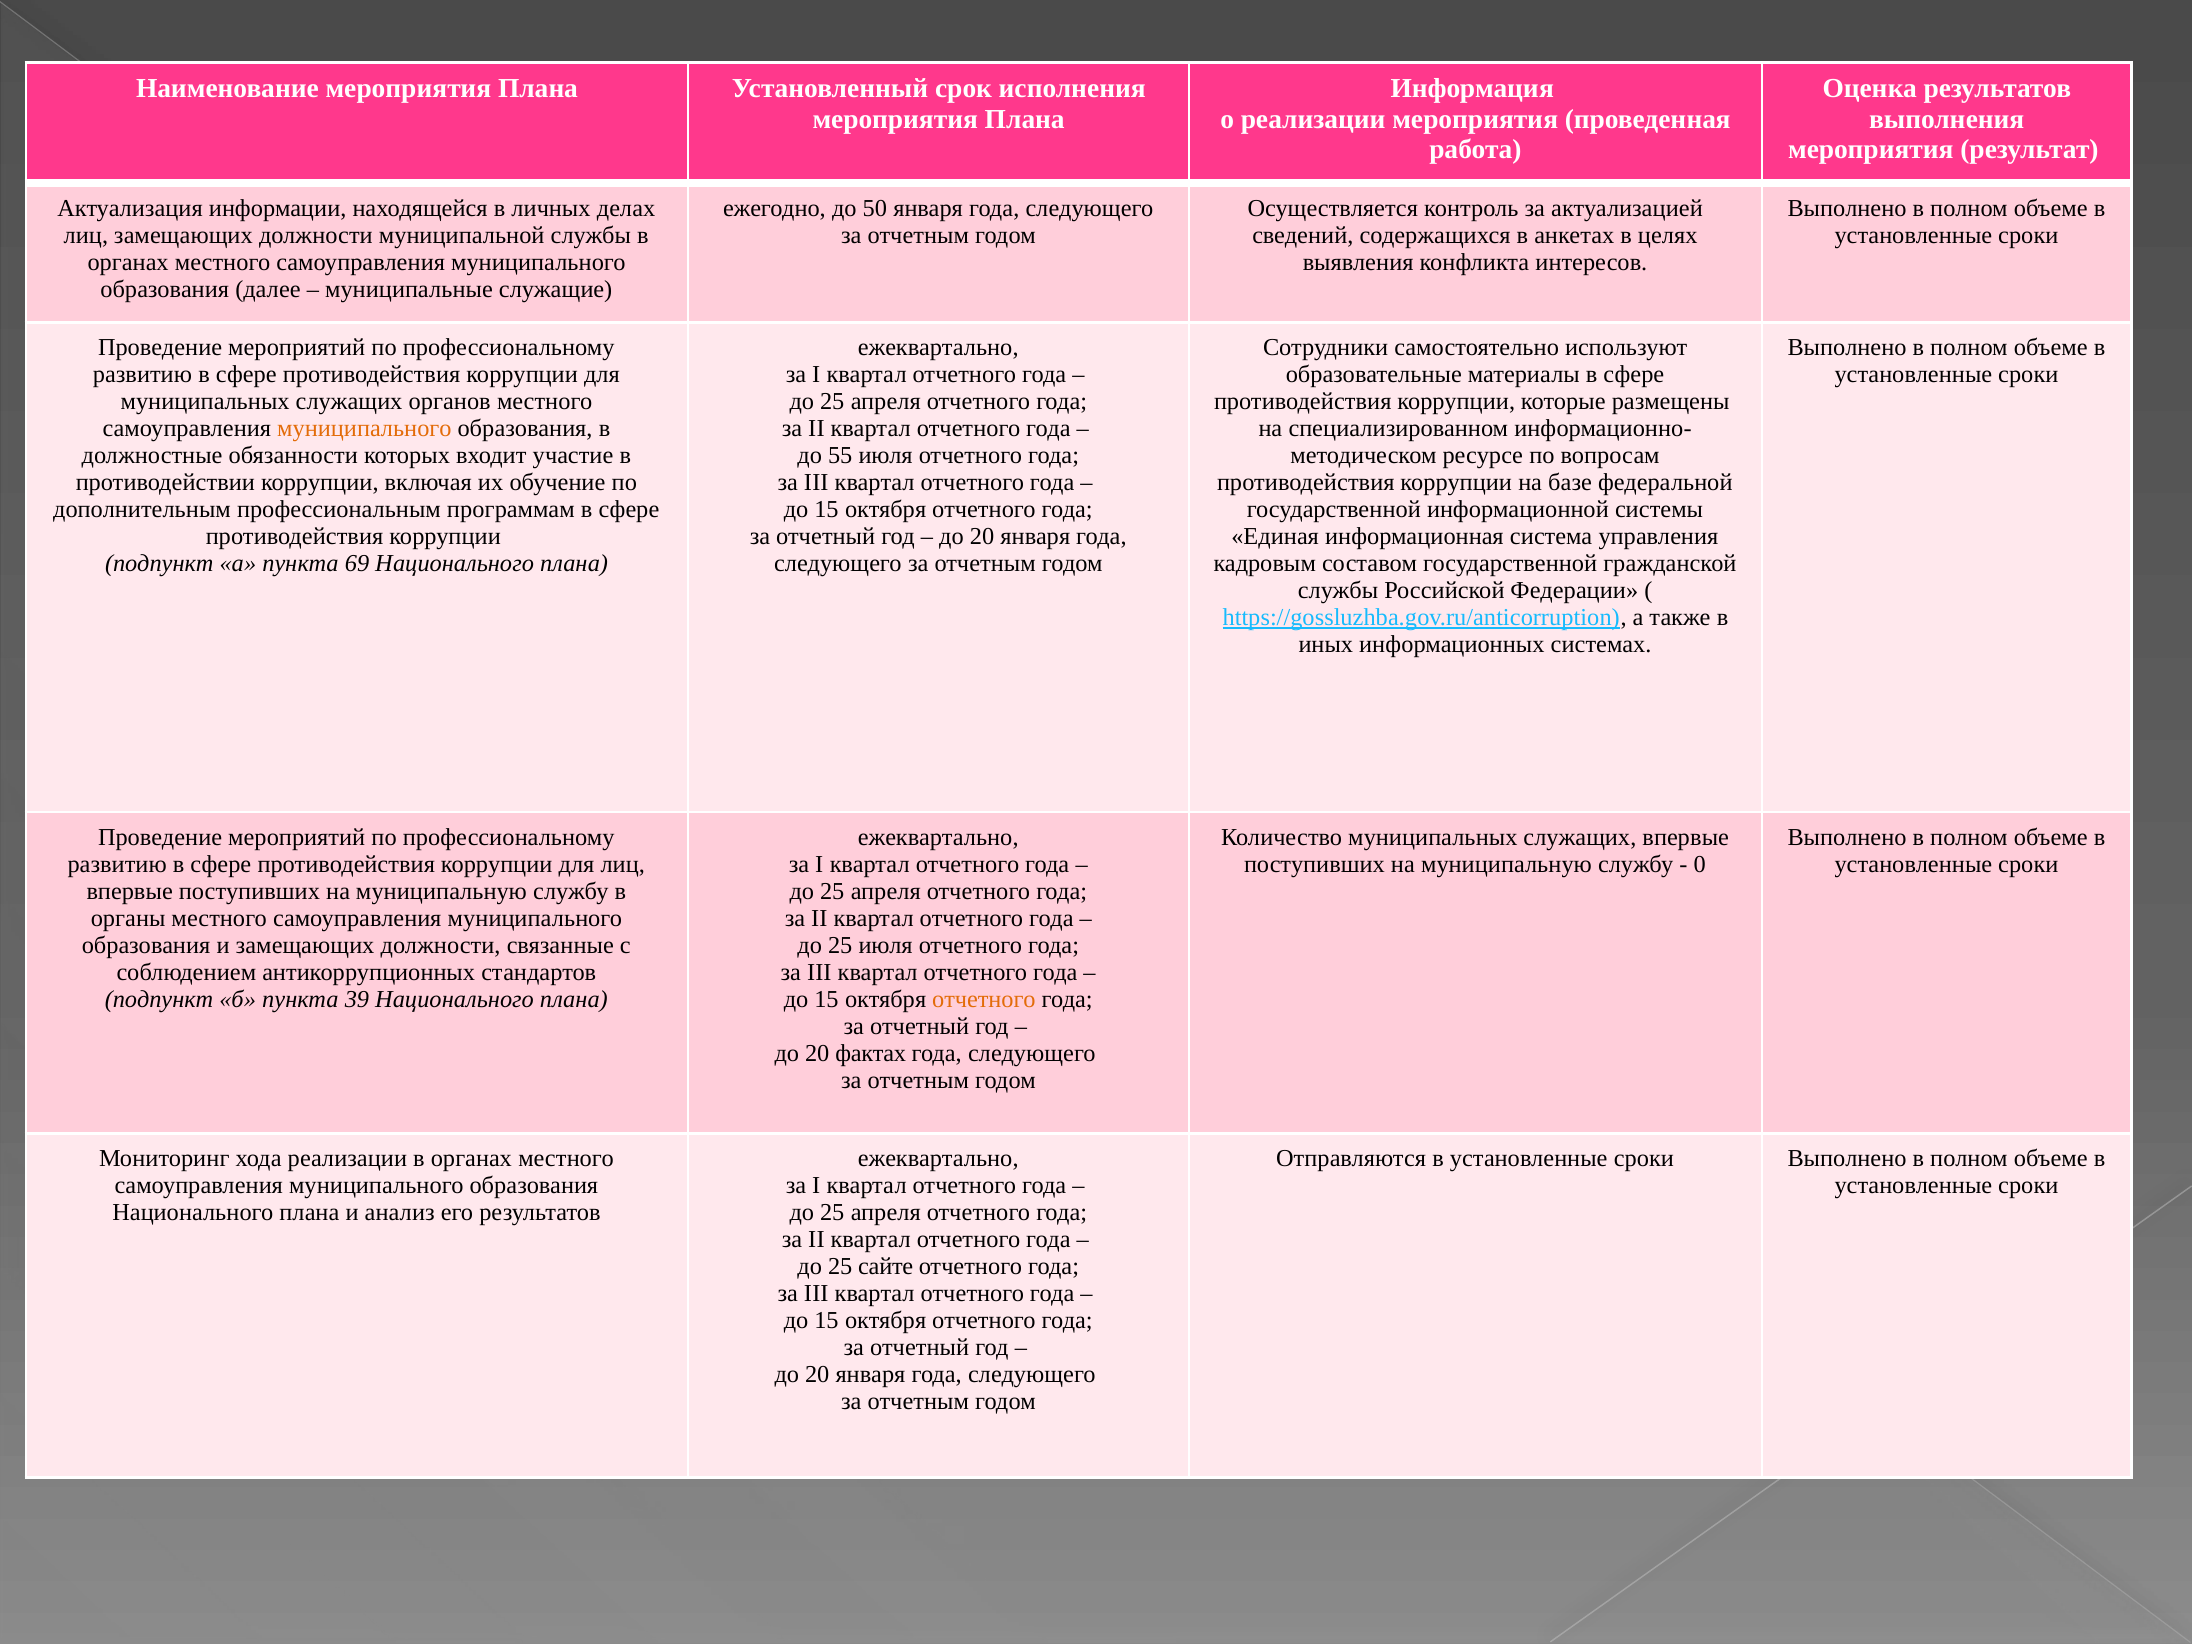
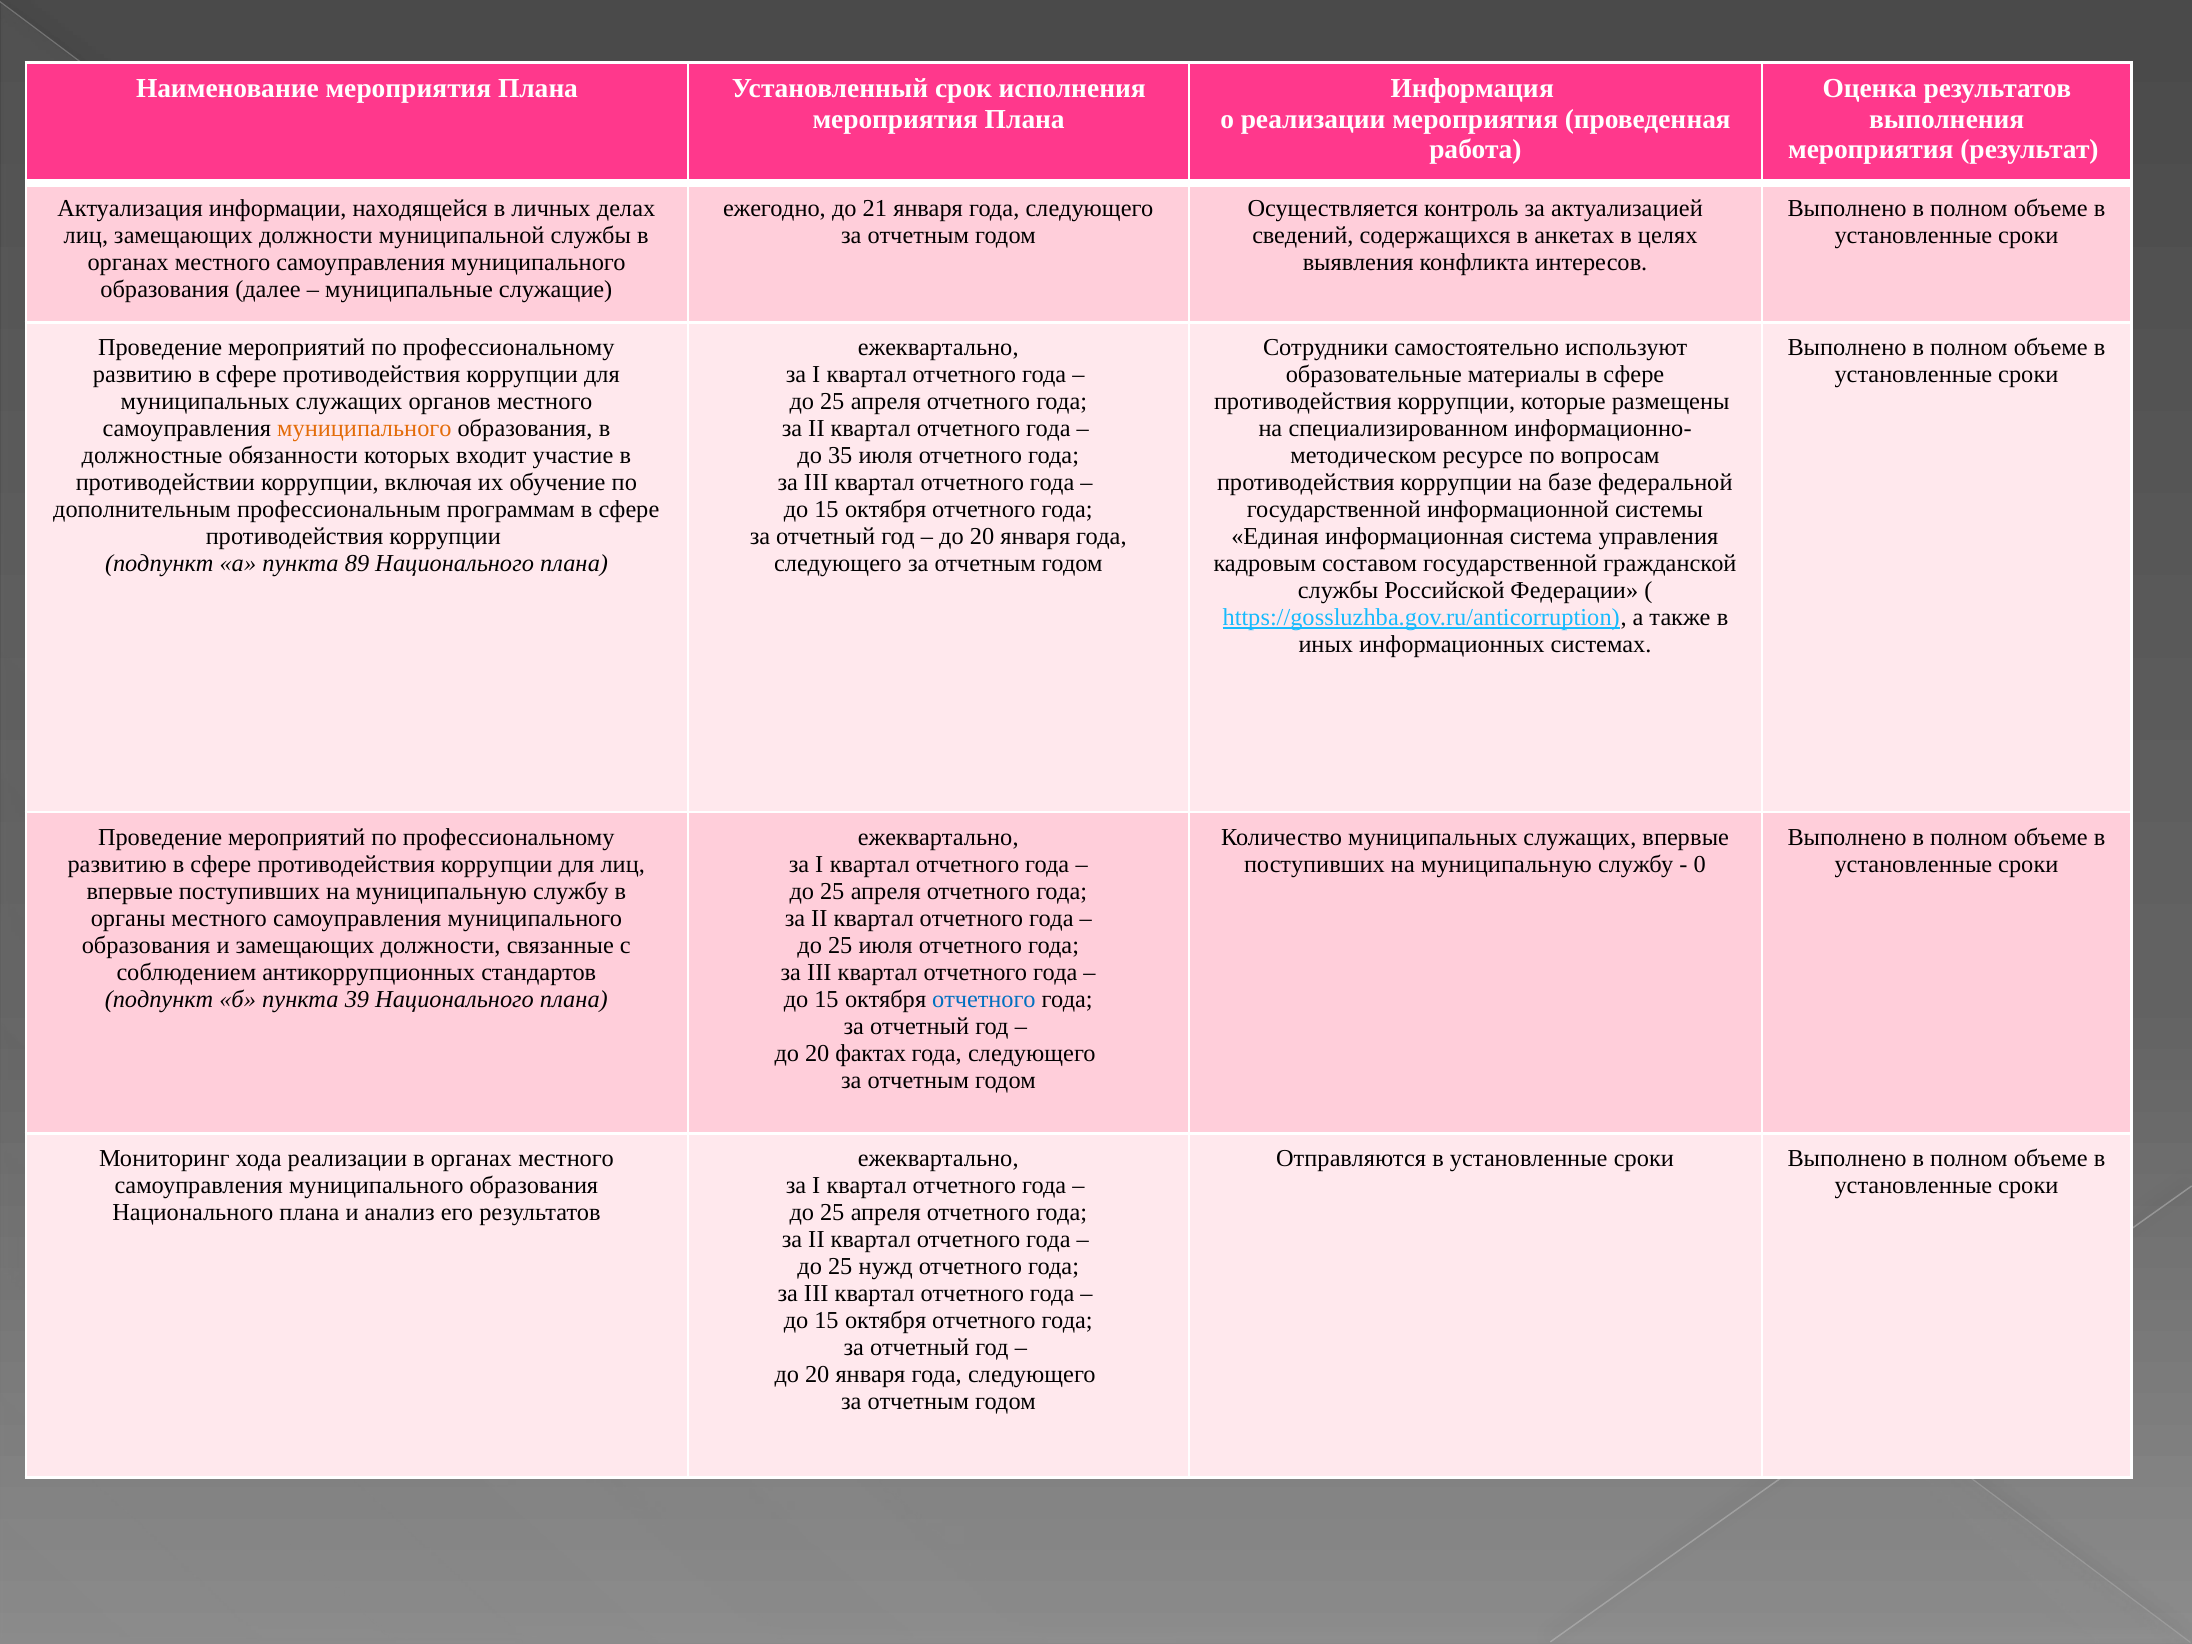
50: 50 -> 21
55: 55 -> 35
69: 69 -> 89
отчетного at (984, 999) colour: orange -> blue
сайте: сайте -> нужд
